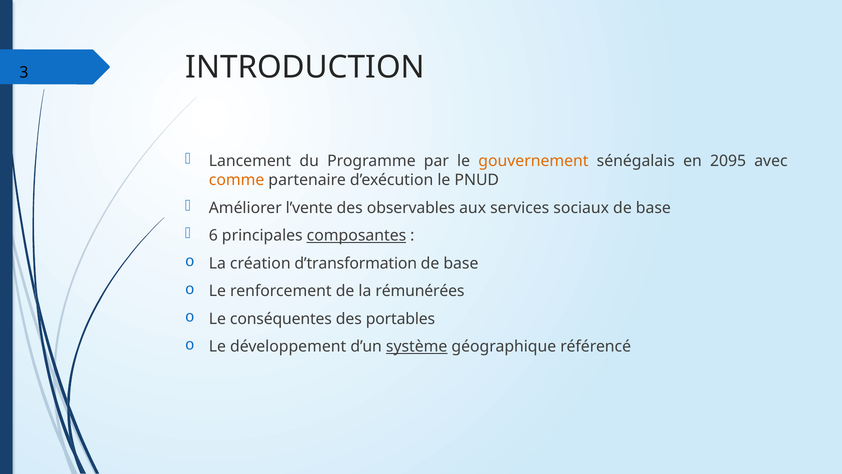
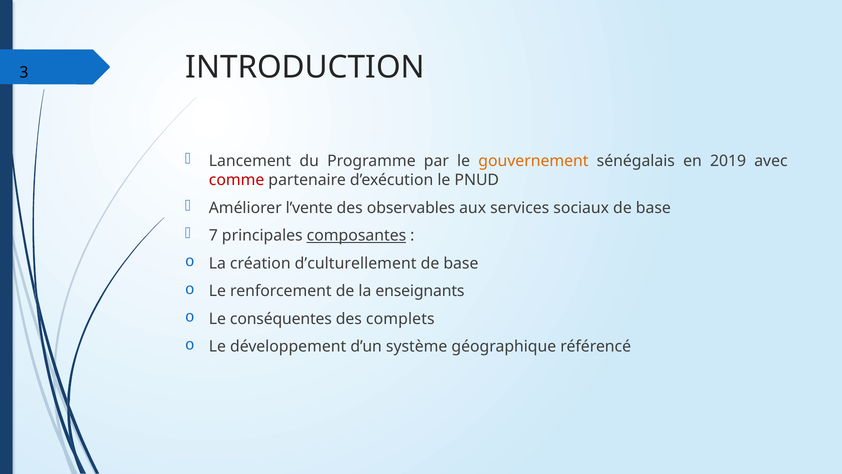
2095: 2095 -> 2019
comme colour: orange -> red
6: 6 -> 7
d’transformation: d’transformation -> d’culturellement
rémunérées: rémunérées -> enseignants
portables: portables -> complets
système underline: present -> none
